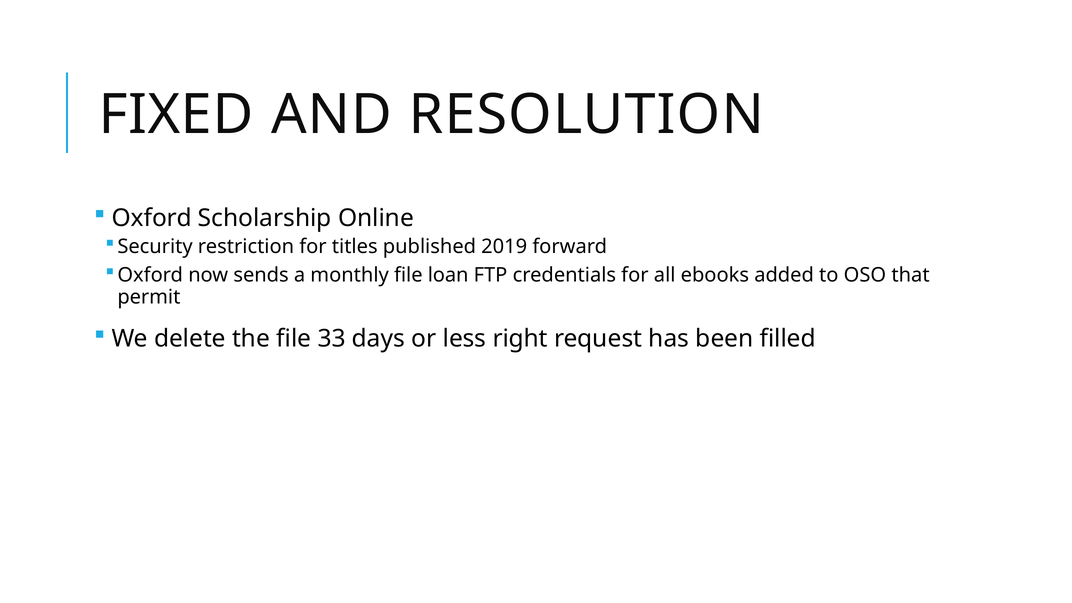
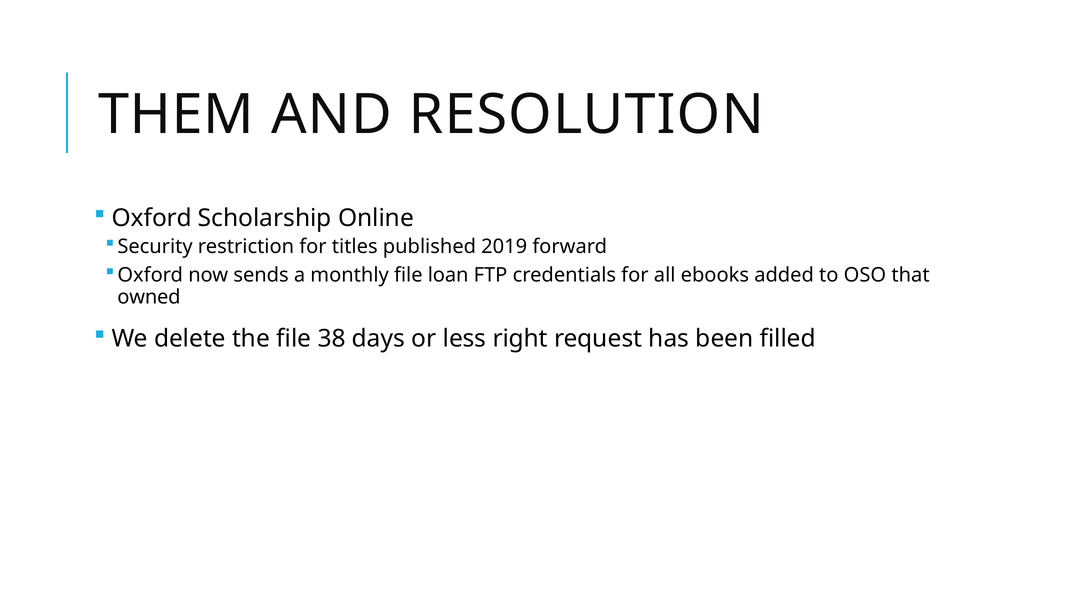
FIXED: FIXED -> THEM
permit: permit -> owned
33: 33 -> 38
